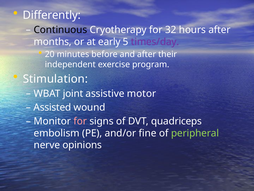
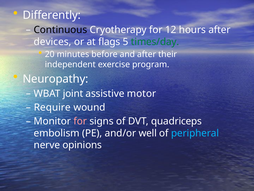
32: 32 -> 12
months: months -> devices
early: early -> flags
times/day colour: purple -> green
Stimulation: Stimulation -> Neuropathy
Assisted: Assisted -> Require
fine: fine -> well
peripheral colour: light green -> light blue
